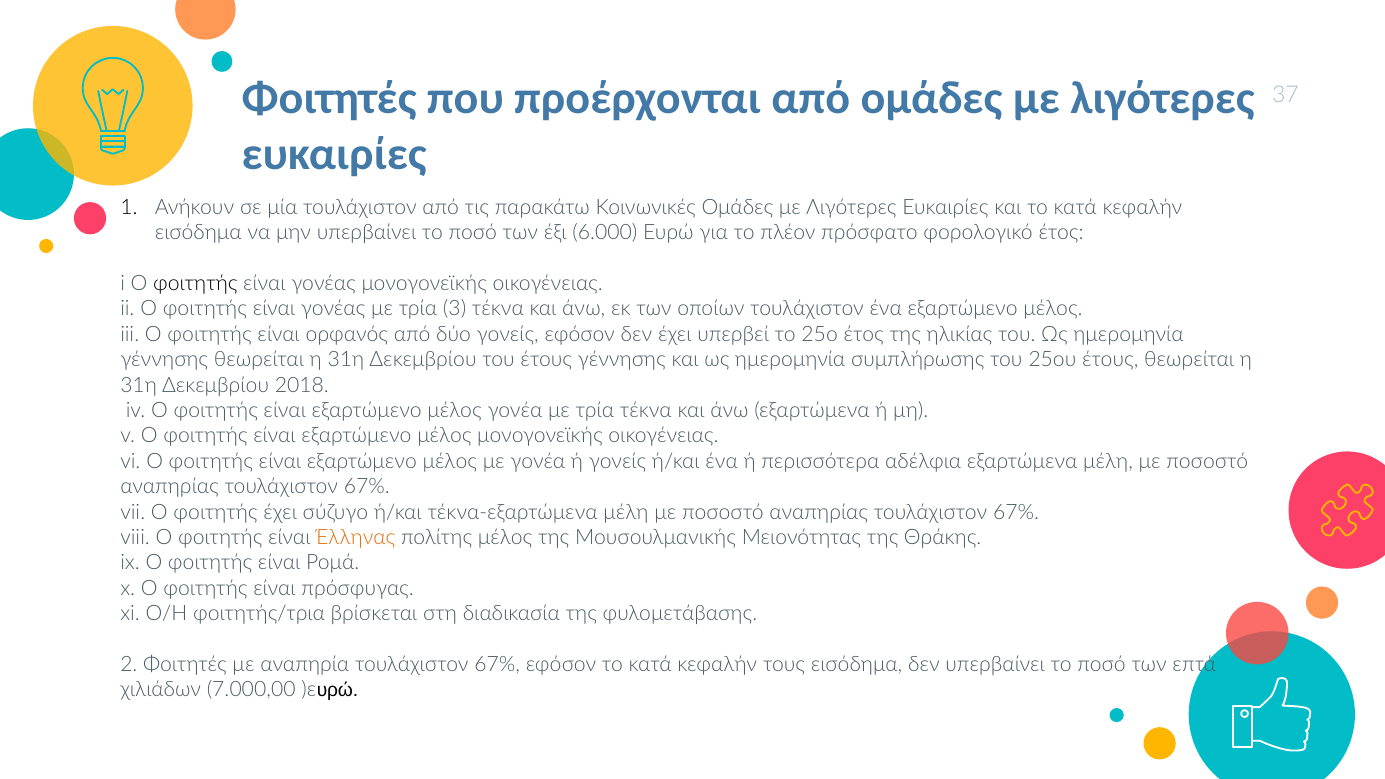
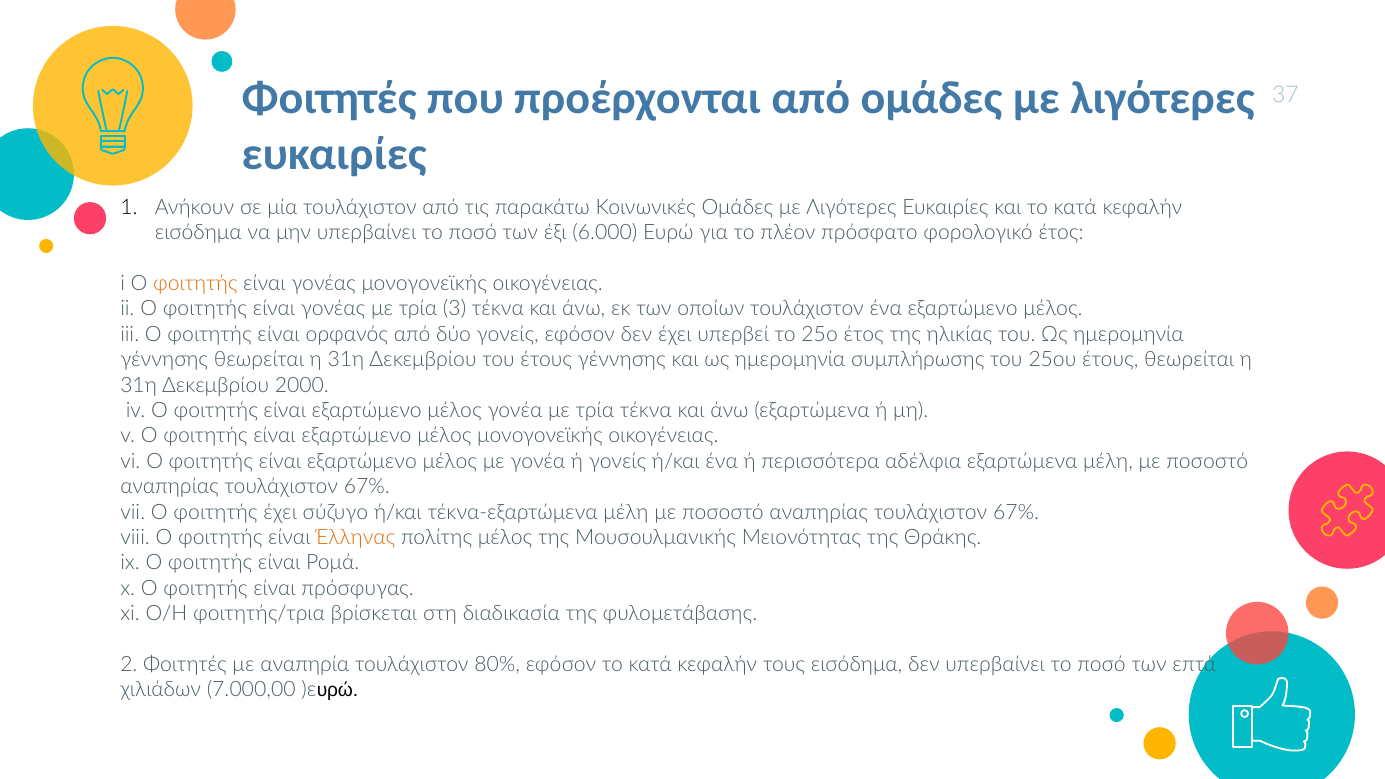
φοιτητής at (195, 283) colour: black -> orange
2018: 2018 -> 2000
αναπηρία τουλάχιστον 67%: 67% -> 80%
